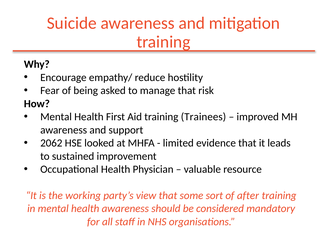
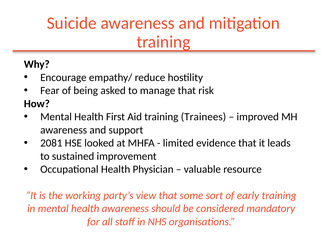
2062: 2062 -> 2081
after: after -> early
